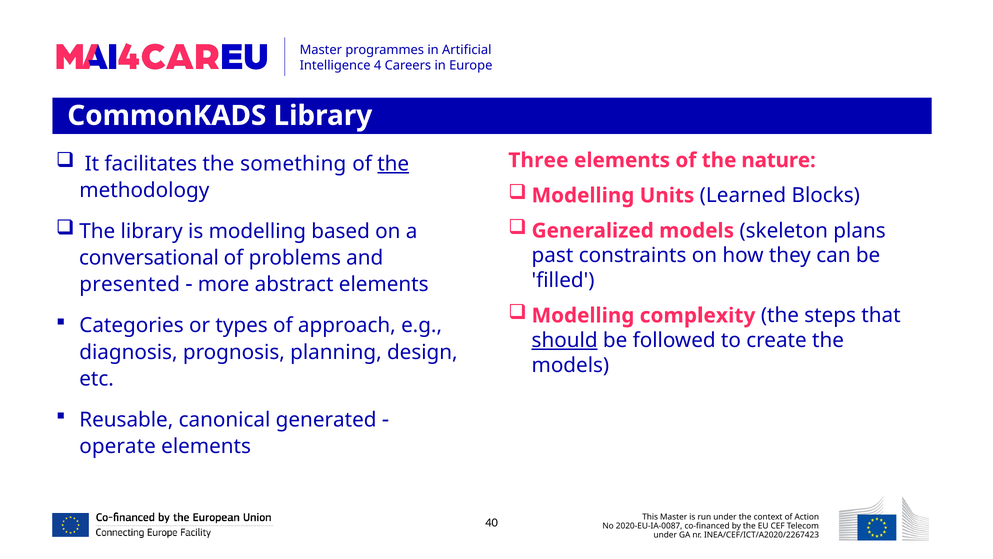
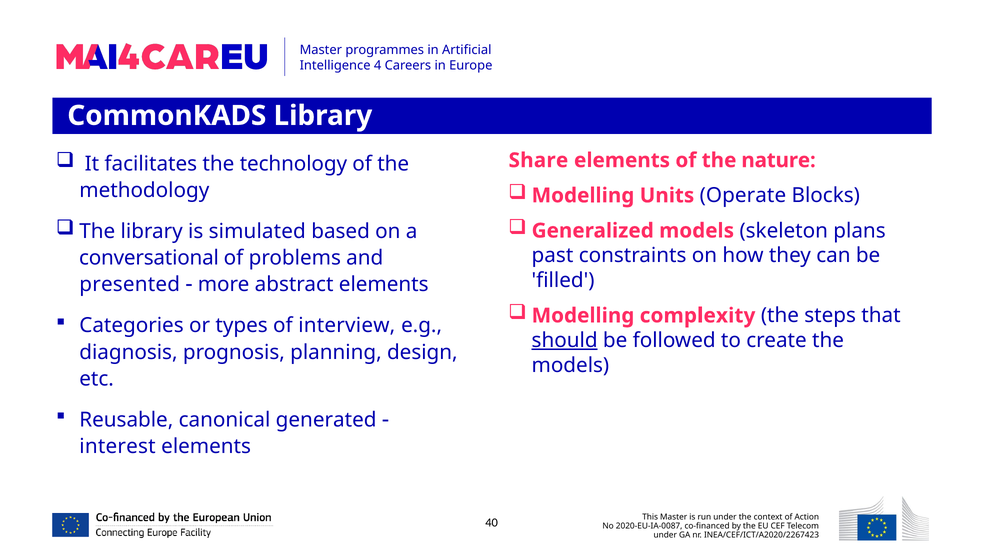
something: something -> technology
the at (393, 164) underline: present -> none
Three: Three -> Share
Learned: Learned -> Operate
is modelling: modelling -> simulated
approach: approach -> interview
operate: operate -> interest
